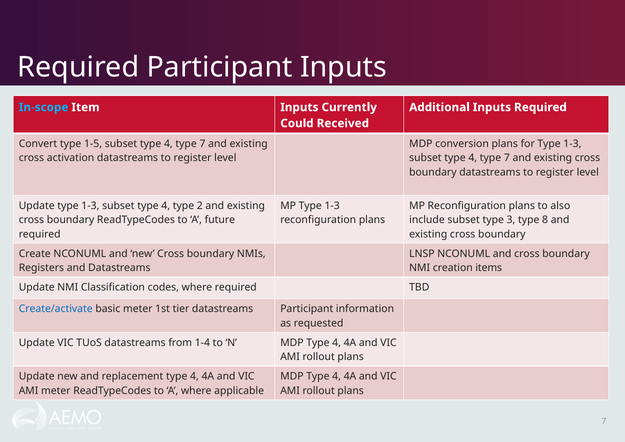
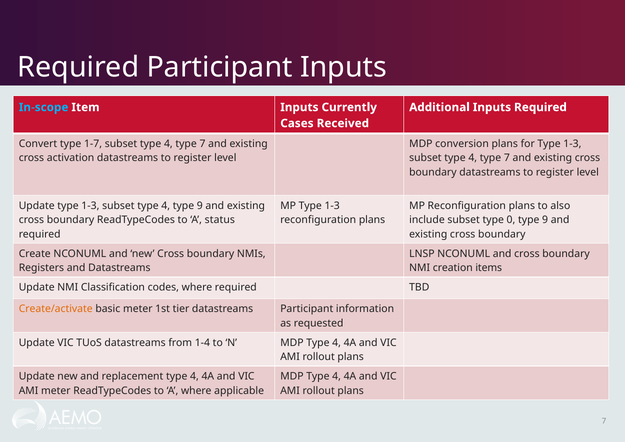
Could: Could -> Cases
1-5: 1-5 -> 1-7
4 type 2: 2 -> 9
future: future -> status
3: 3 -> 0
8 at (545, 220): 8 -> 9
Create/activate colour: blue -> orange
